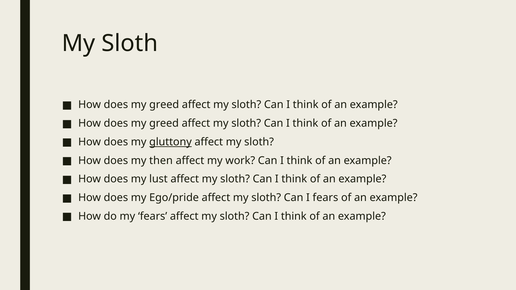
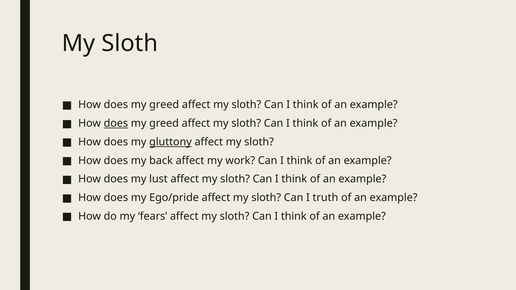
does at (116, 123) underline: none -> present
then: then -> back
I fears: fears -> truth
